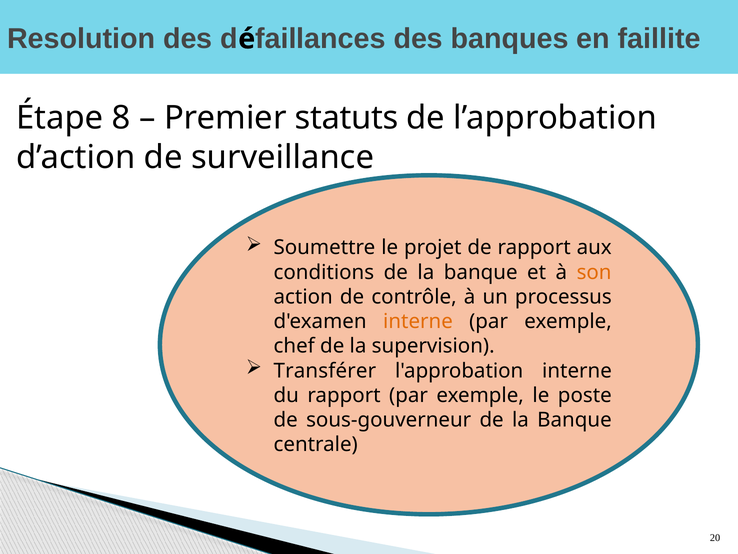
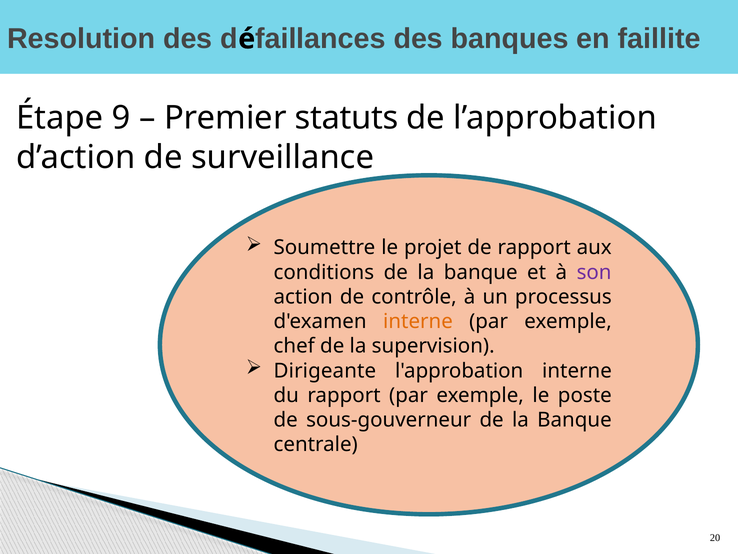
8: 8 -> 9
son colour: orange -> purple
Transférer: Transférer -> Dirigeante
